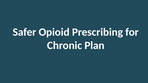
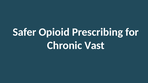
Plan: Plan -> Vast
